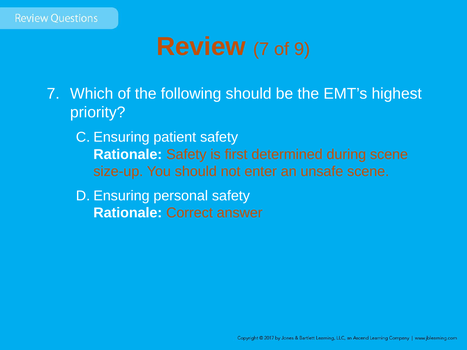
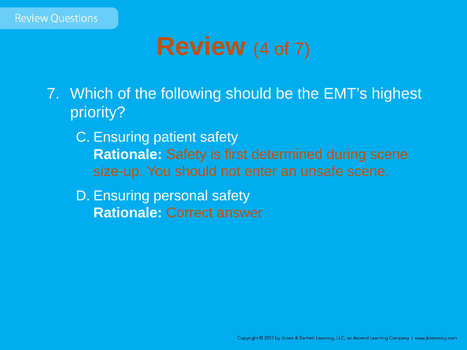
Review 7: 7 -> 4
of 9: 9 -> 7
